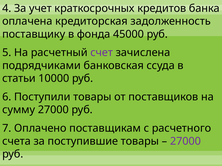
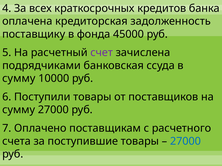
учет: учет -> всех
статьи at (19, 79): статьи -> сумму
27000 at (185, 142) colour: purple -> blue
